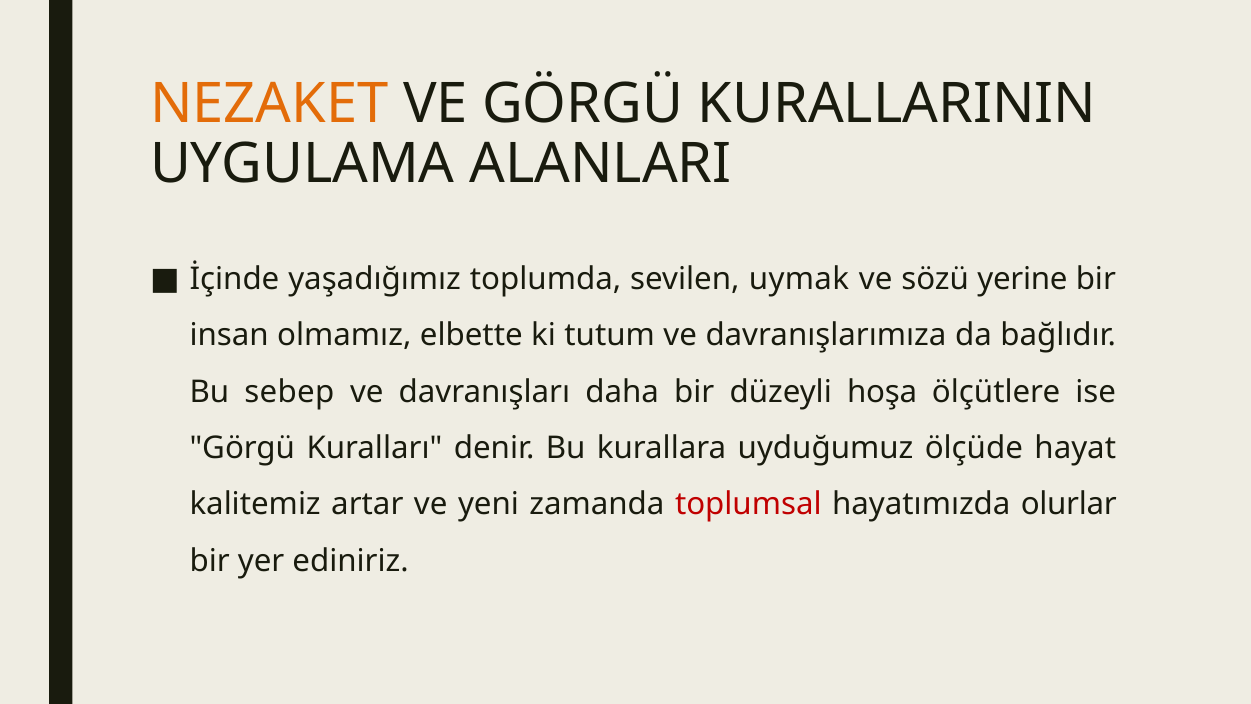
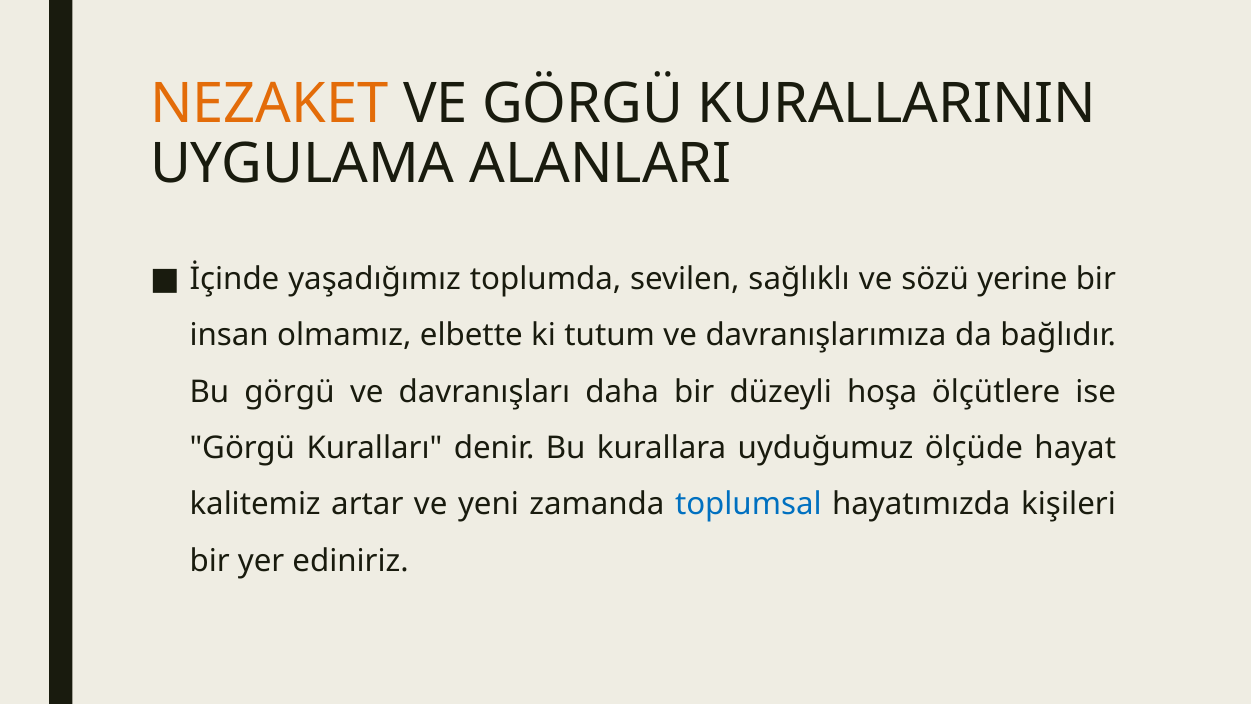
uymak: uymak -> sağlıklı
Bu sebep: sebep -> görgü
toplumsal colour: red -> blue
olurlar: olurlar -> kişileri
